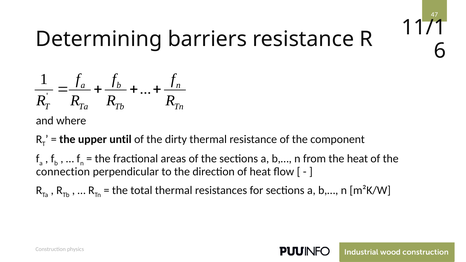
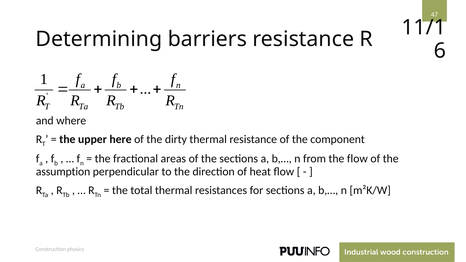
until: until -> here
the heat: heat -> flow
connection: connection -> assumption
